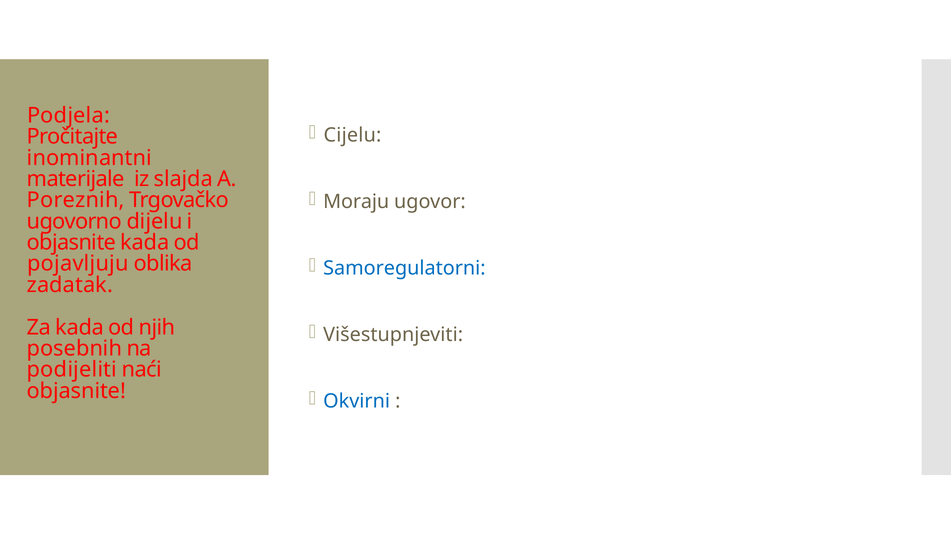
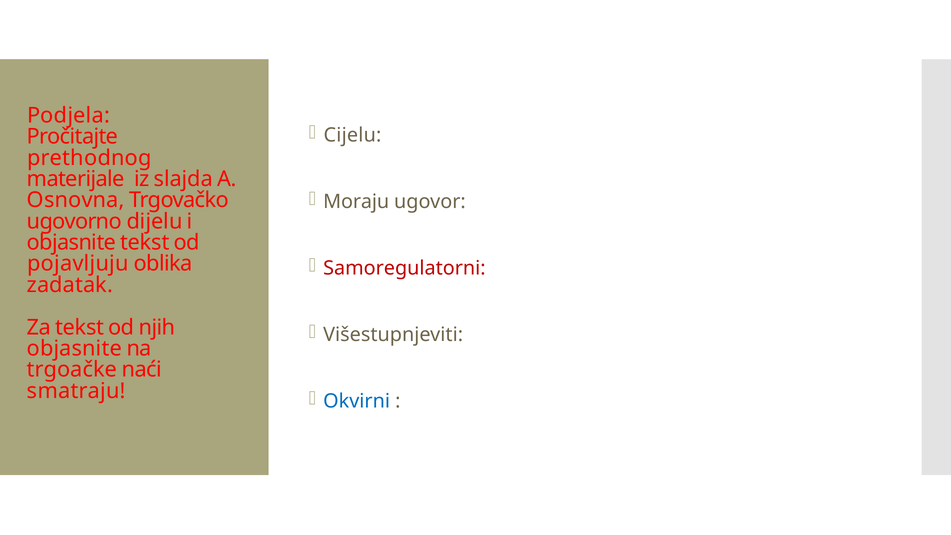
inominantni: inominantni -> prethodnog
Poreznih: Poreznih -> Osnovna
objasnite kada: kada -> tekst
Samoregulatorni colour: blue -> red
Za kada: kada -> tekst
posebnih at (74, 348): posebnih -> objasnite
podijeliti: podijeliti -> trgoačke
objasnite at (76, 391): objasnite -> smatraju
